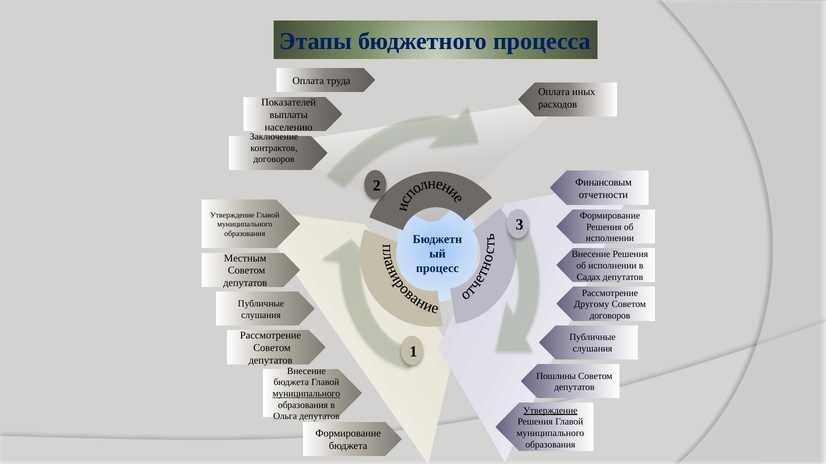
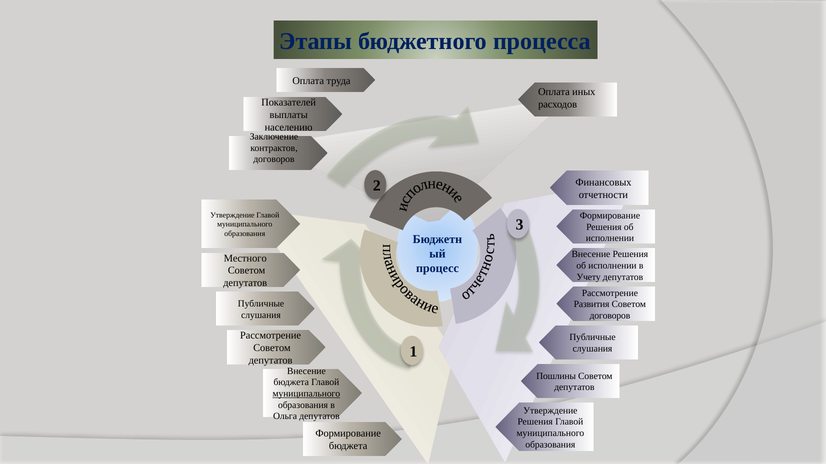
Финансовым: Финансовым -> Финансовых
Местным: Местным -> Местного
Садах: Садах -> Учету
Другому: Другому -> Развития
Утверждение at (550, 411) underline: present -> none
